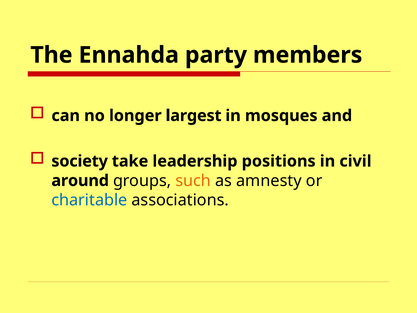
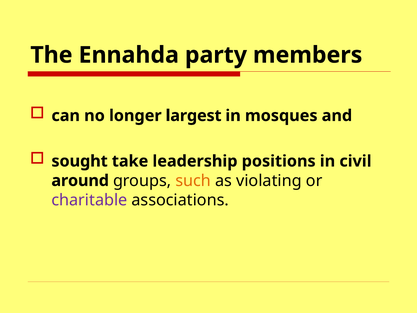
society: society -> sought
amnesty: amnesty -> violating
charitable colour: blue -> purple
